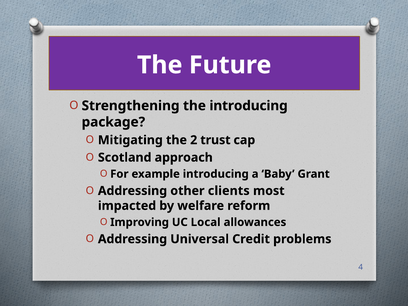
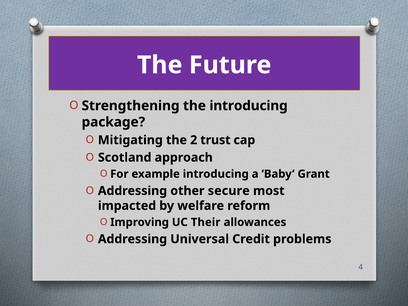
clients: clients -> secure
Local: Local -> Their
